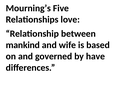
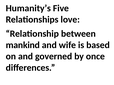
Mourning’s: Mourning’s -> Humanity’s
have: have -> once
